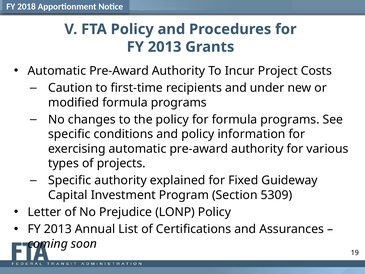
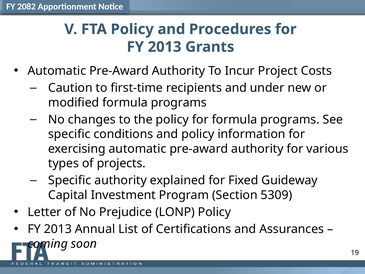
2018: 2018 -> 2082
